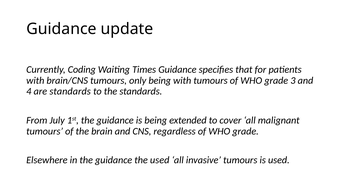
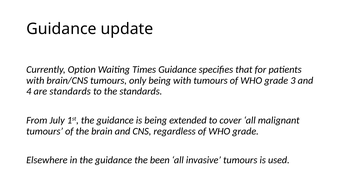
Coding: Coding -> Option
the used: used -> been
